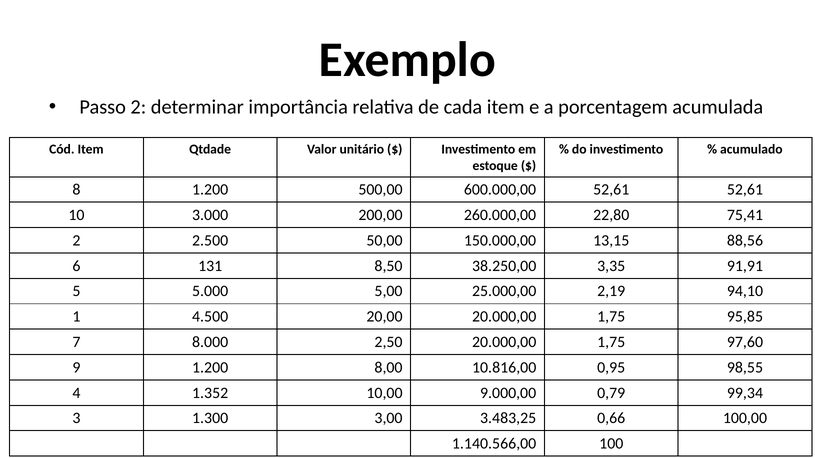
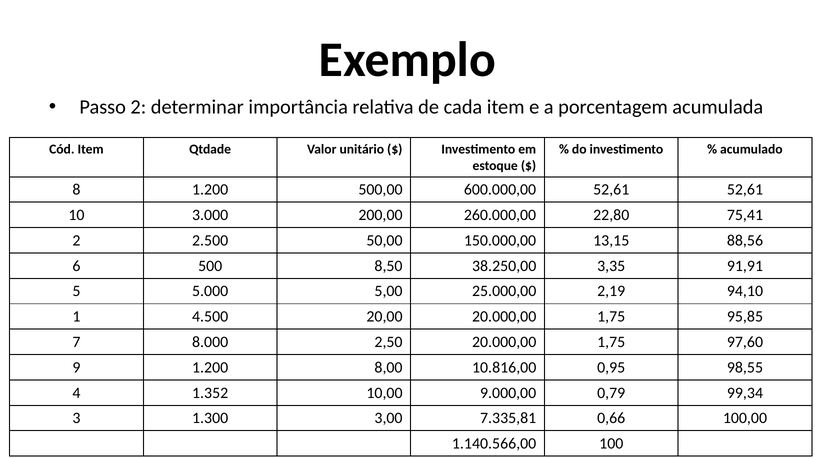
131: 131 -> 500
3.483,25: 3.483,25 -> 7.335,81
